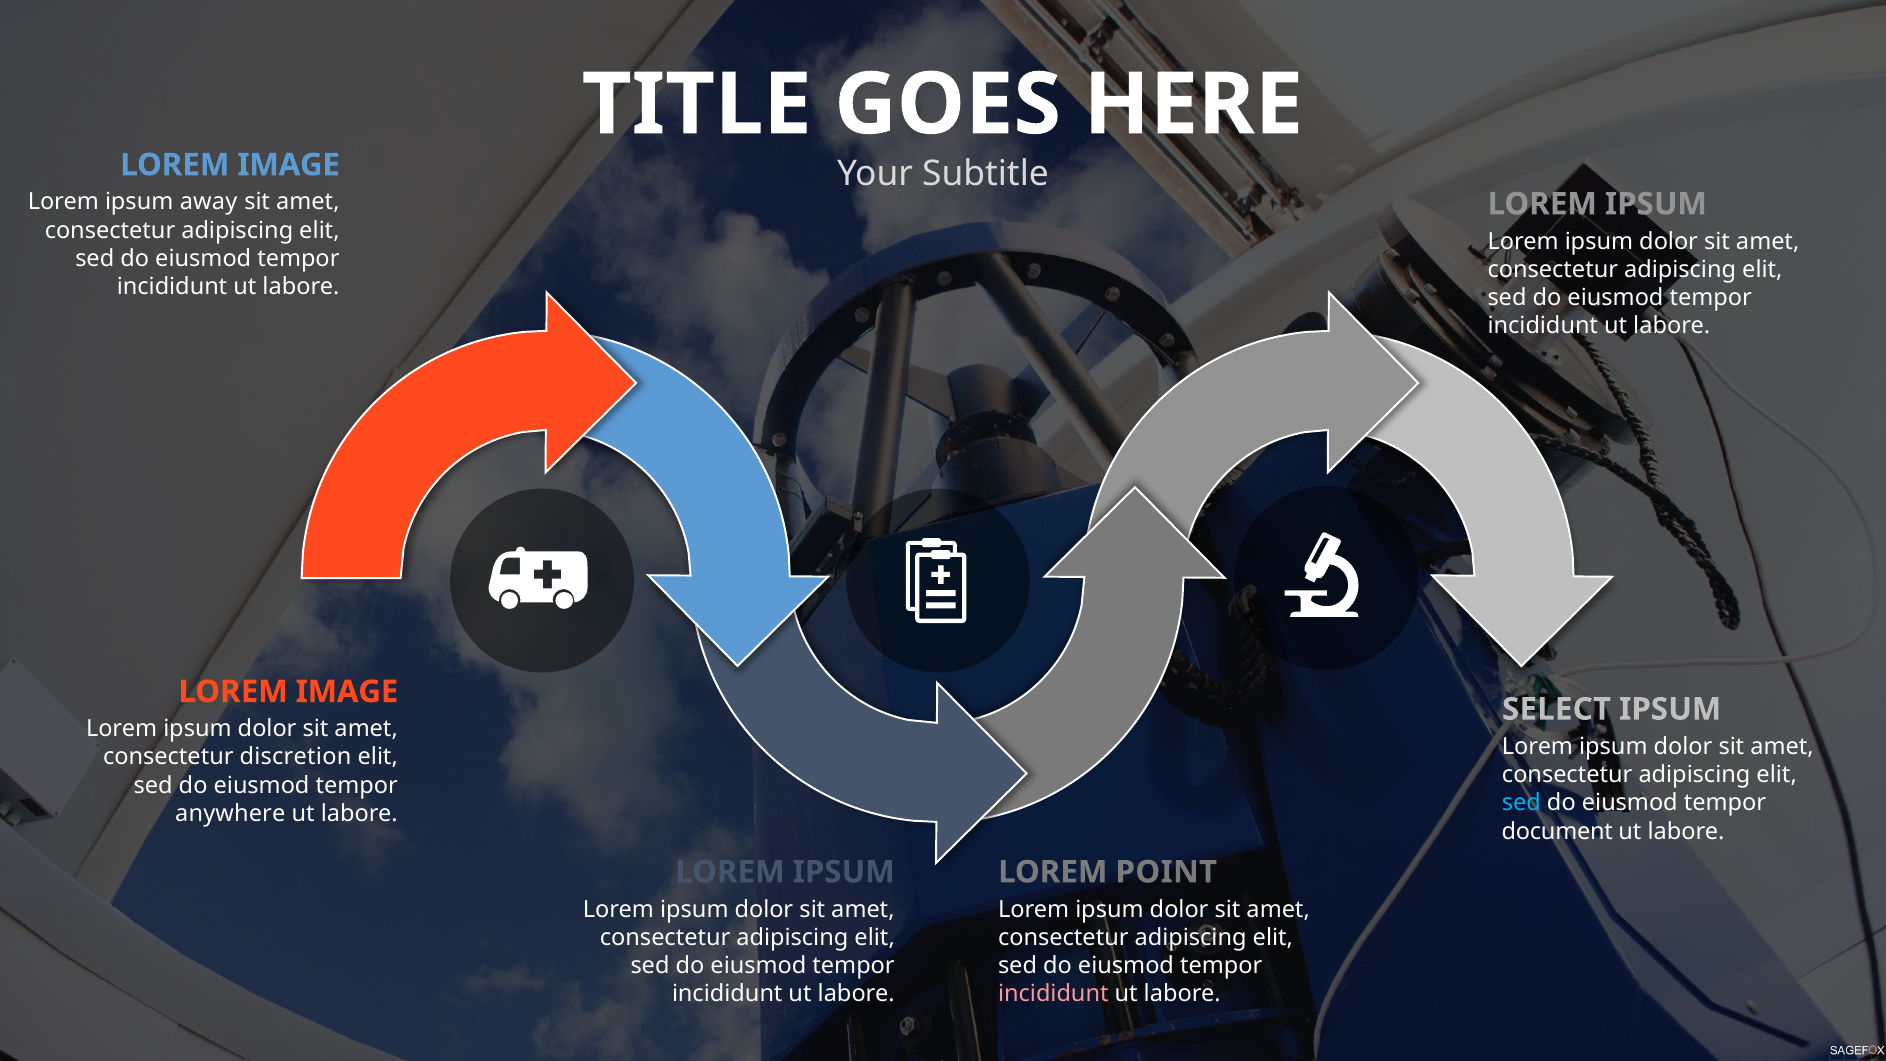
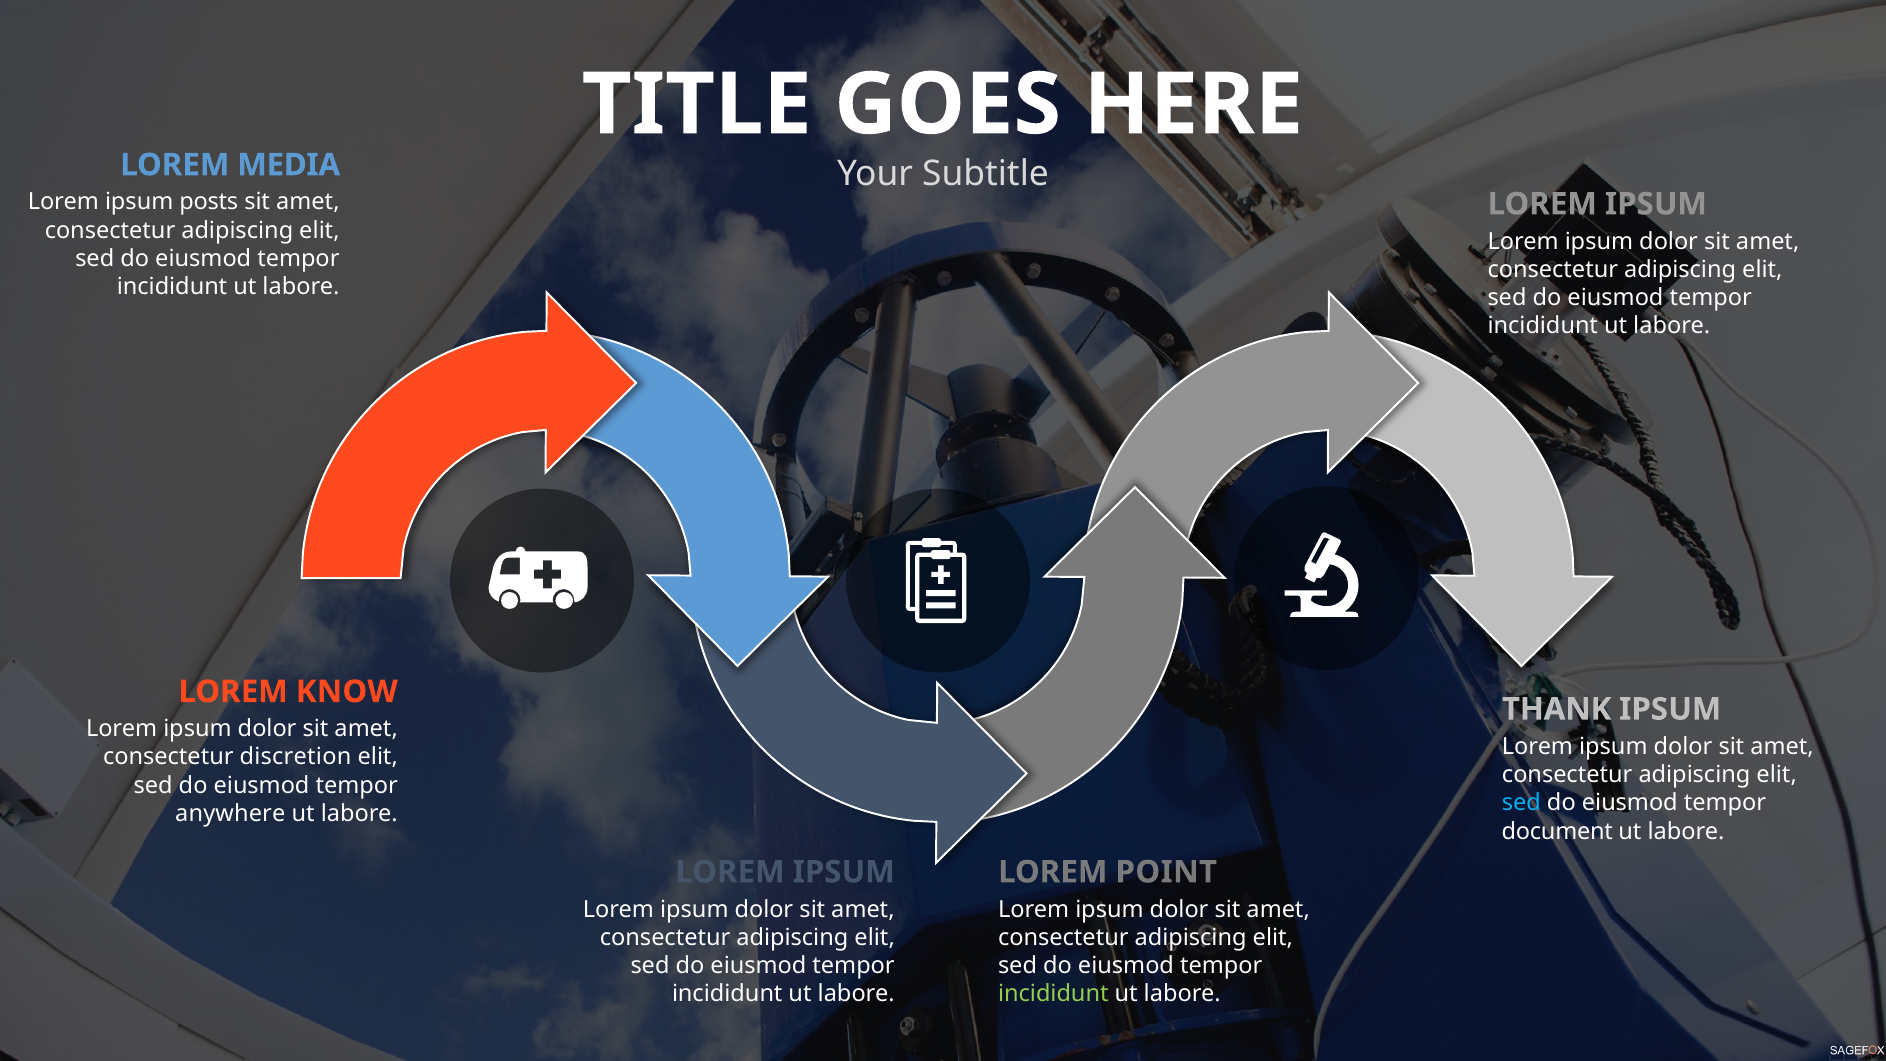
IMAGE at (289, 165): IMAGE -> MEDIA
away: away -> posts
IMAGE at (347, 692): IMAGE -> KNOW
SELECT: SELECT -> THANK
incididunt at (1053, 994) colour: pink -> light green
